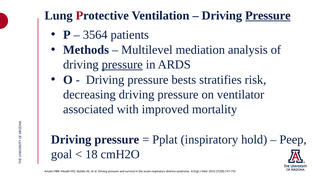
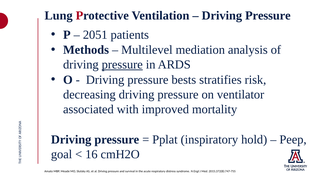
Pressure at (268, 15) underline: present -> none
3564: 3564 -> 2051
18: 18 -> 16
